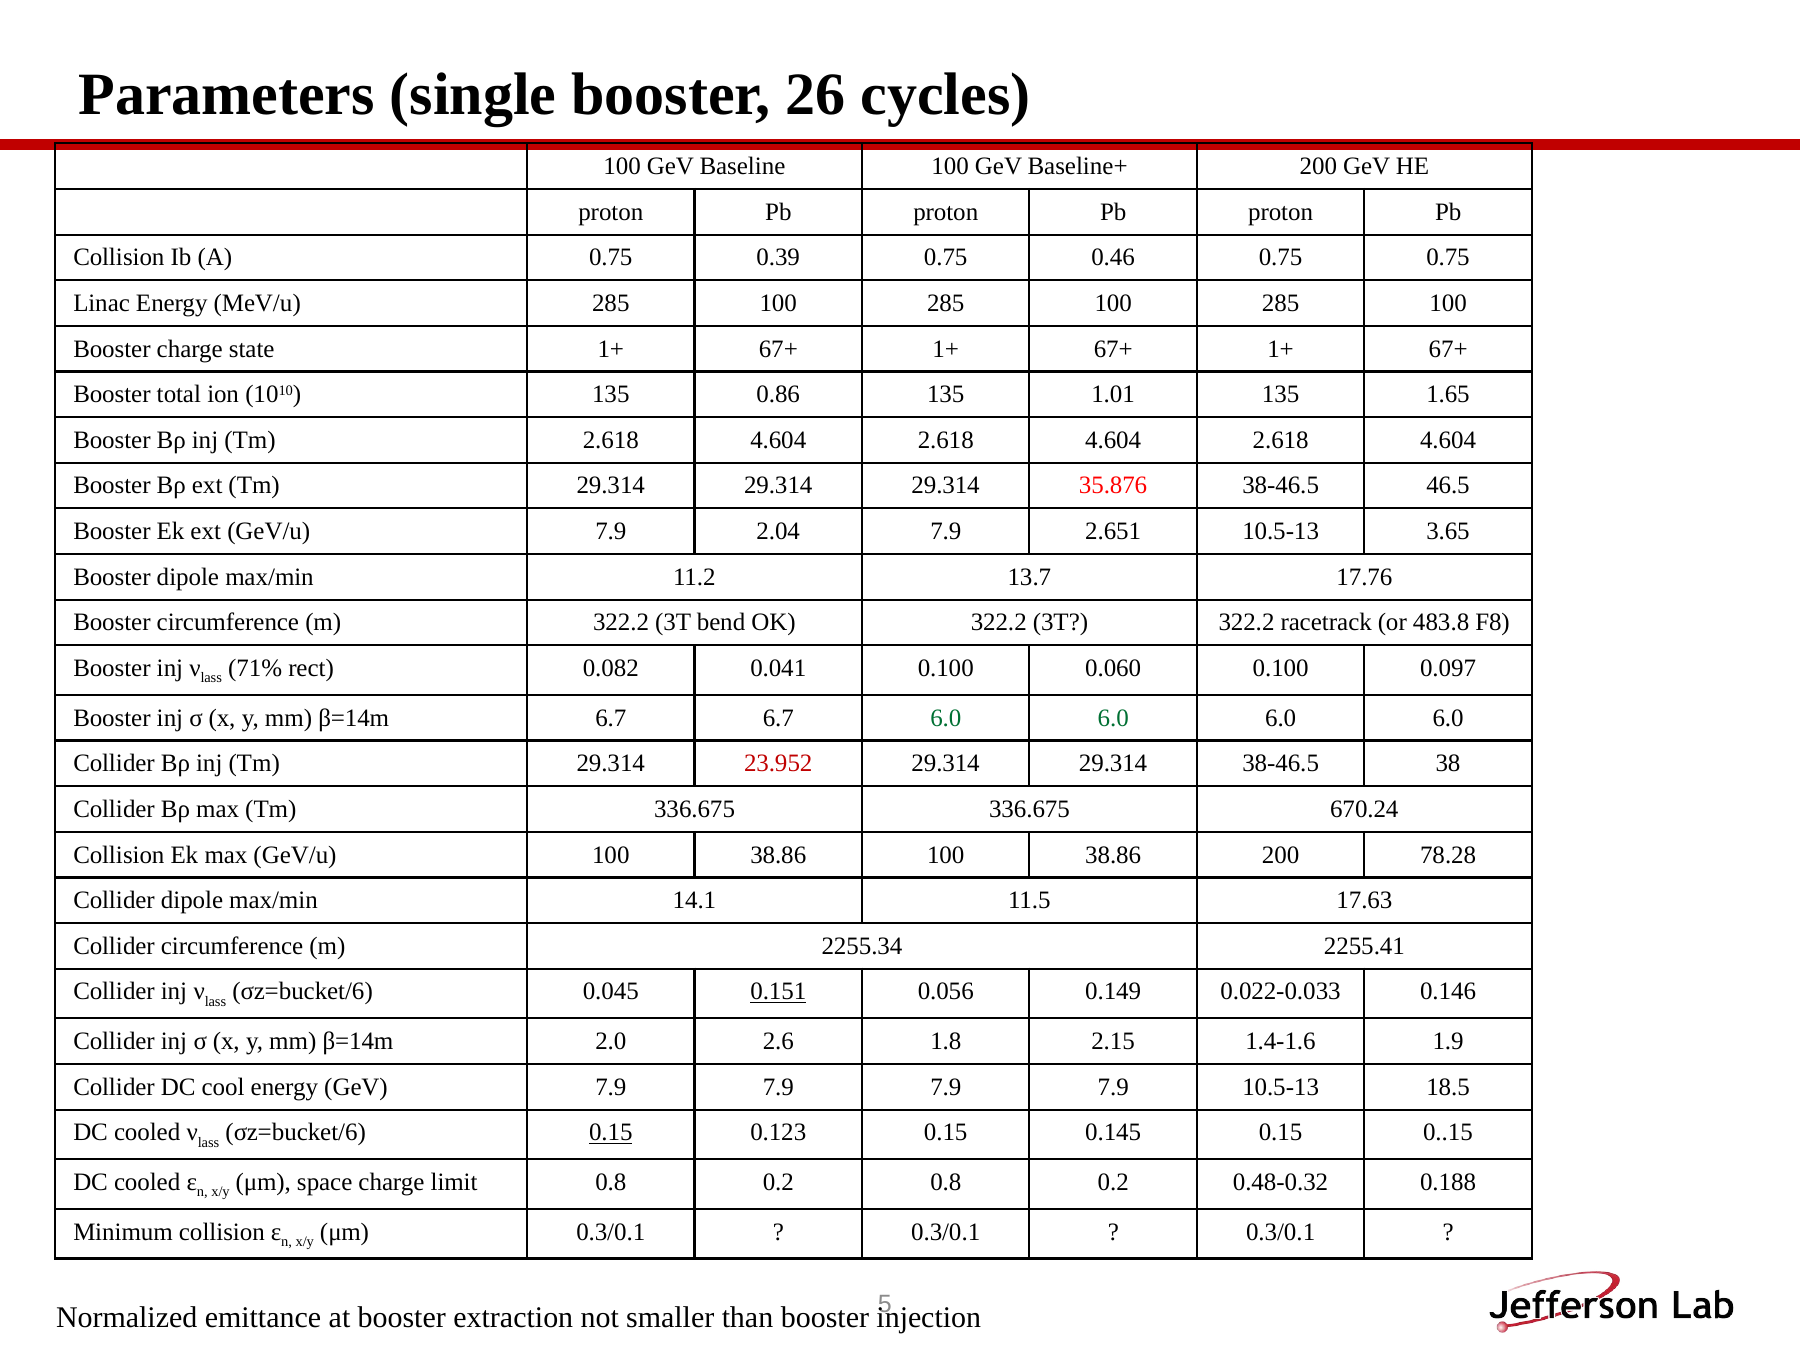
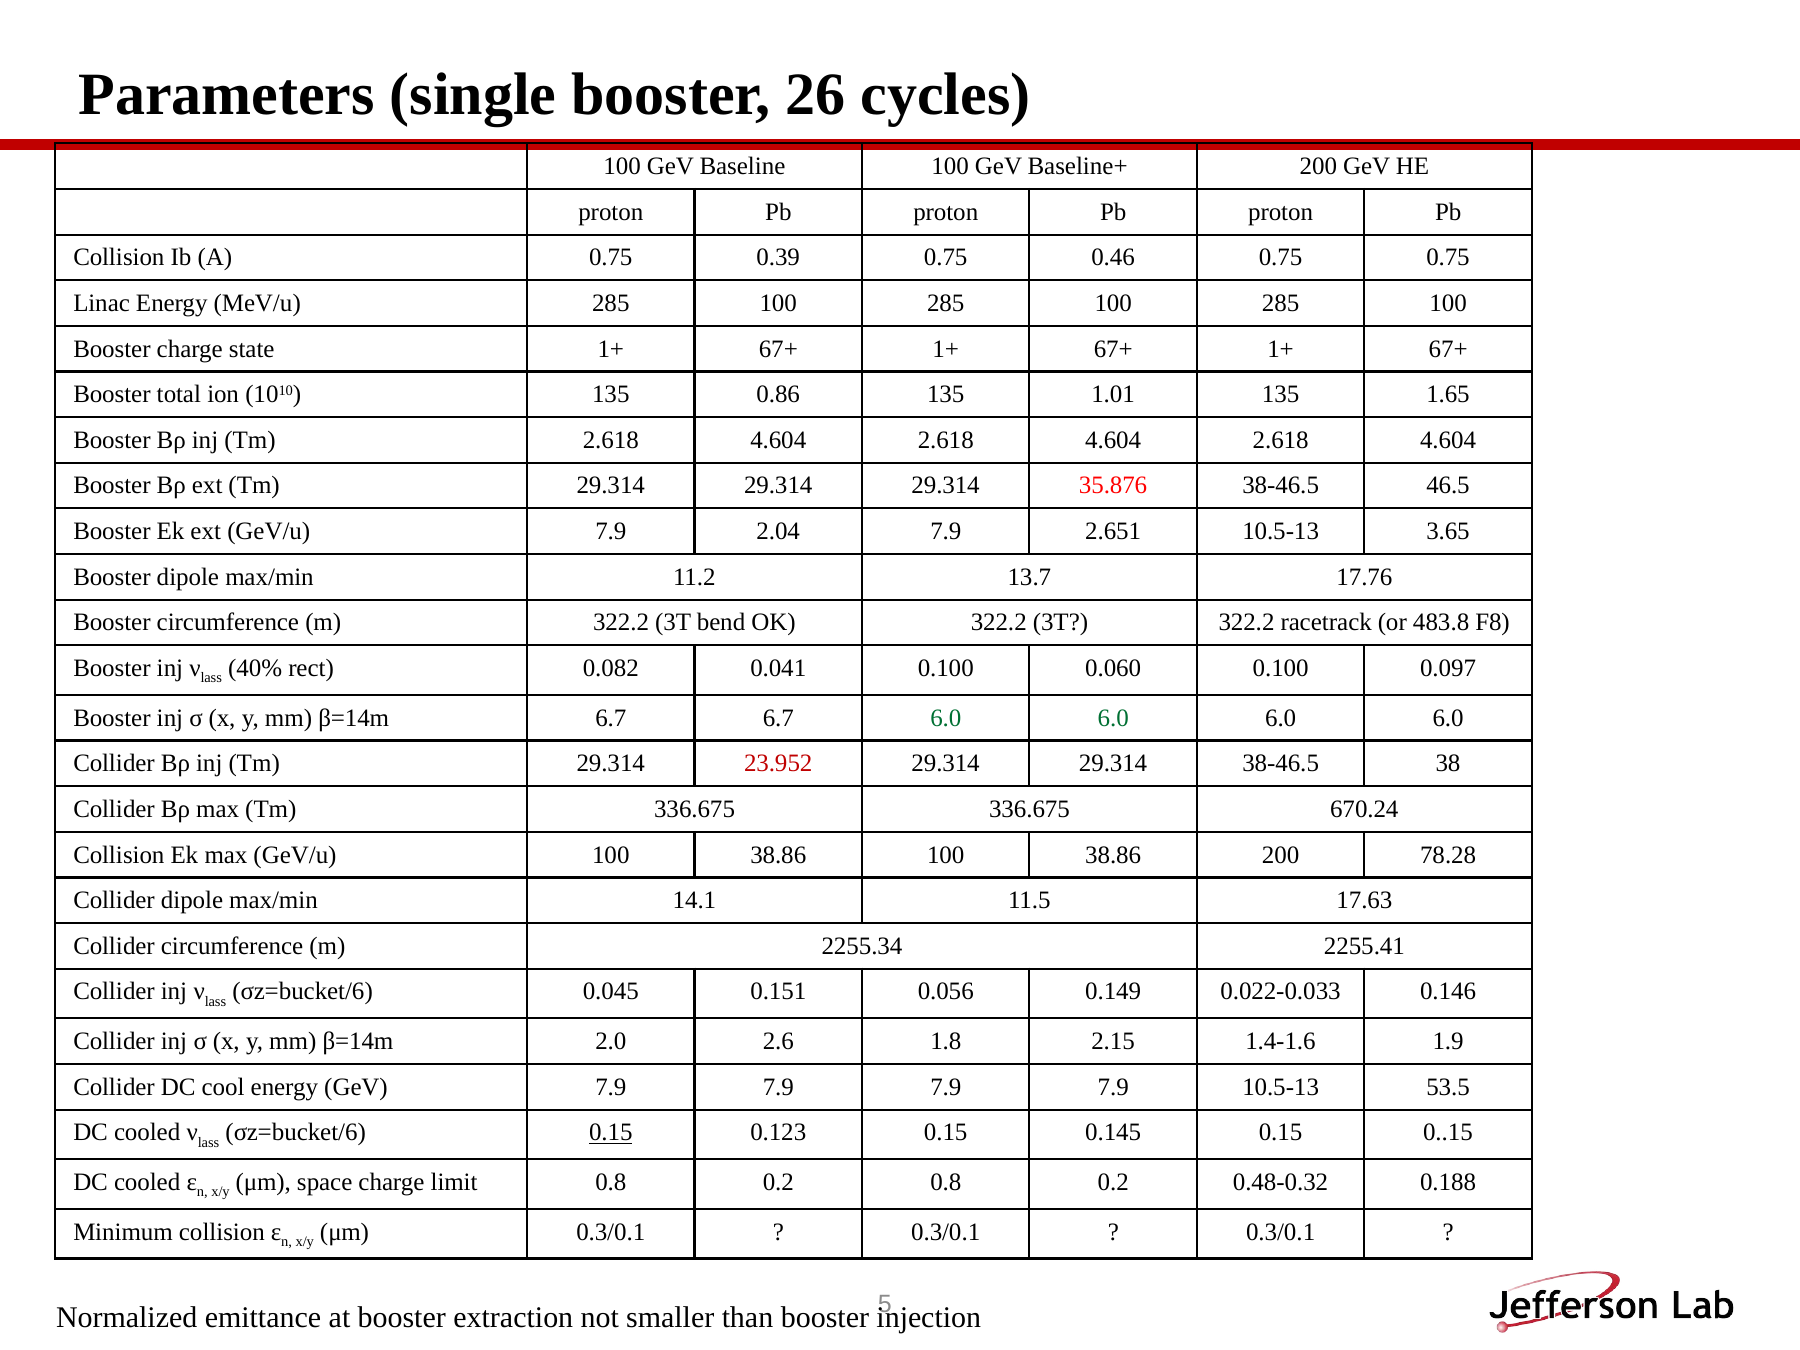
71%: 71% -> 40%
0.151 underline: present -> none
18.5: 18.5 -> 53.5
